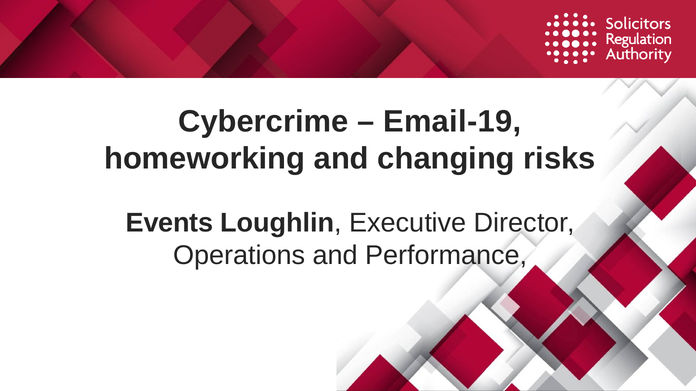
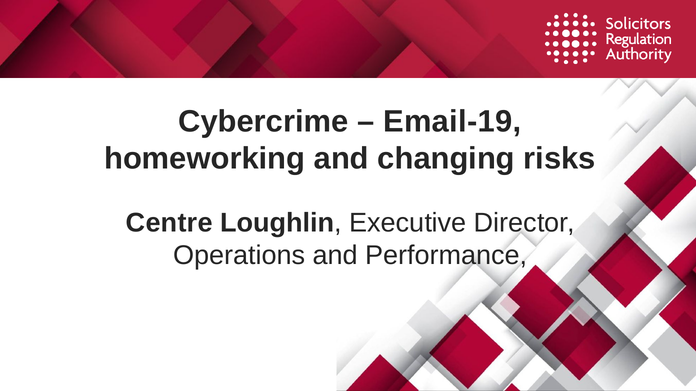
Events: Events -> Centre
